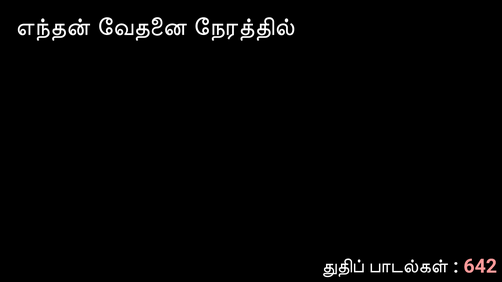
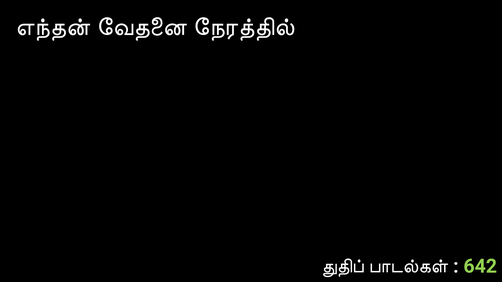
642 colour: pink -> light green
